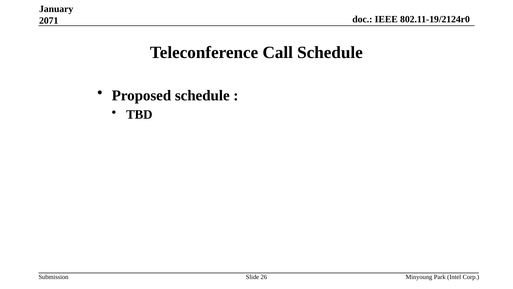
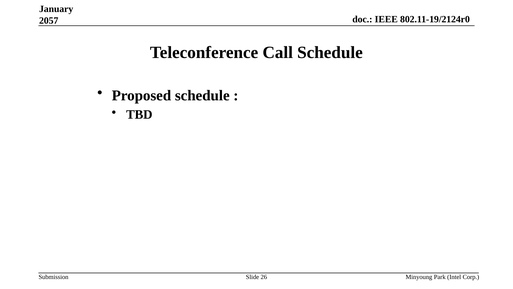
2071: 2071 -> 2057
